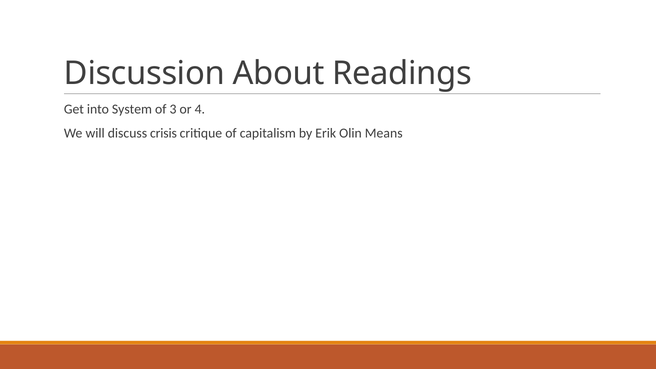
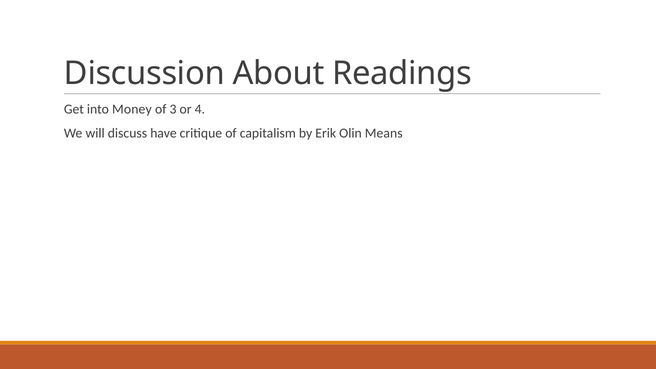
System: System -> Money
crisis: crisis -> have
